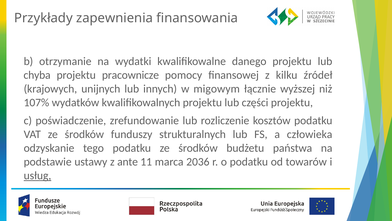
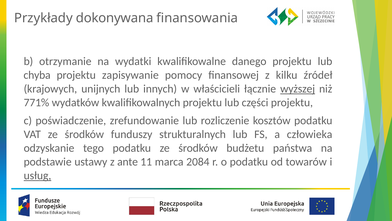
zapewnienia: zapewnienia -> dokonywana
pracownicze: pracownicze -> zapisywanie
migowym: migowym -> właścicieli
wyższej underline: none -> present
107%: 107% -> 771%
2036: 2036 -> 2084
